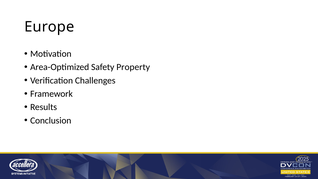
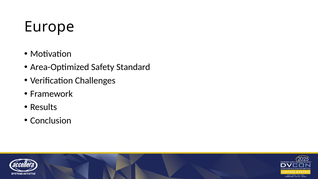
Property: Property -> Standard
